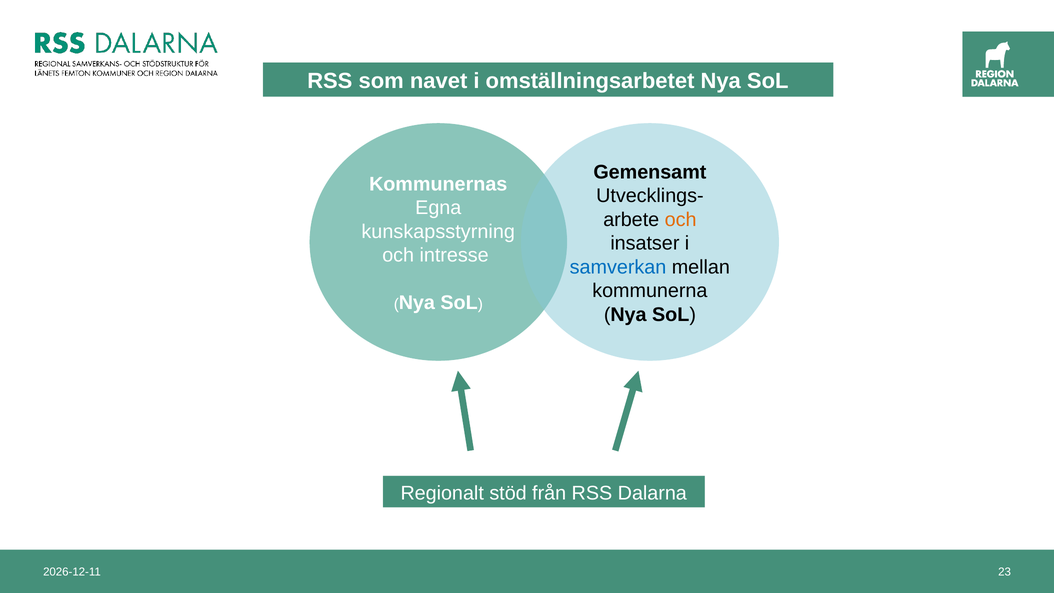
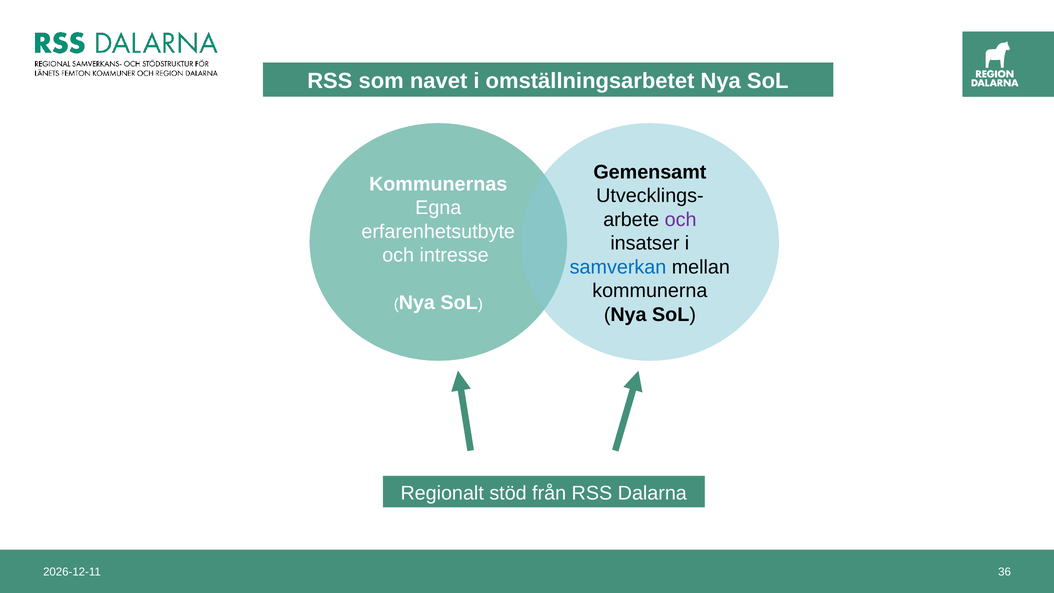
och at (681, 220) colour: orange -> purple
kunskapsstyrning: kunskapsstyrning -> erfarenhetsutbyte
23: 23 -> 36
